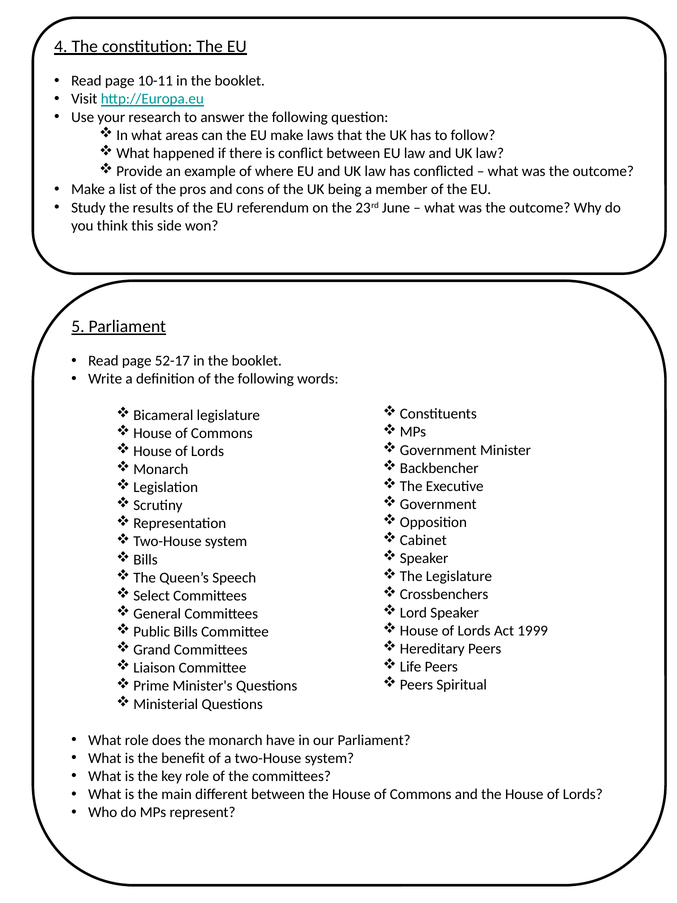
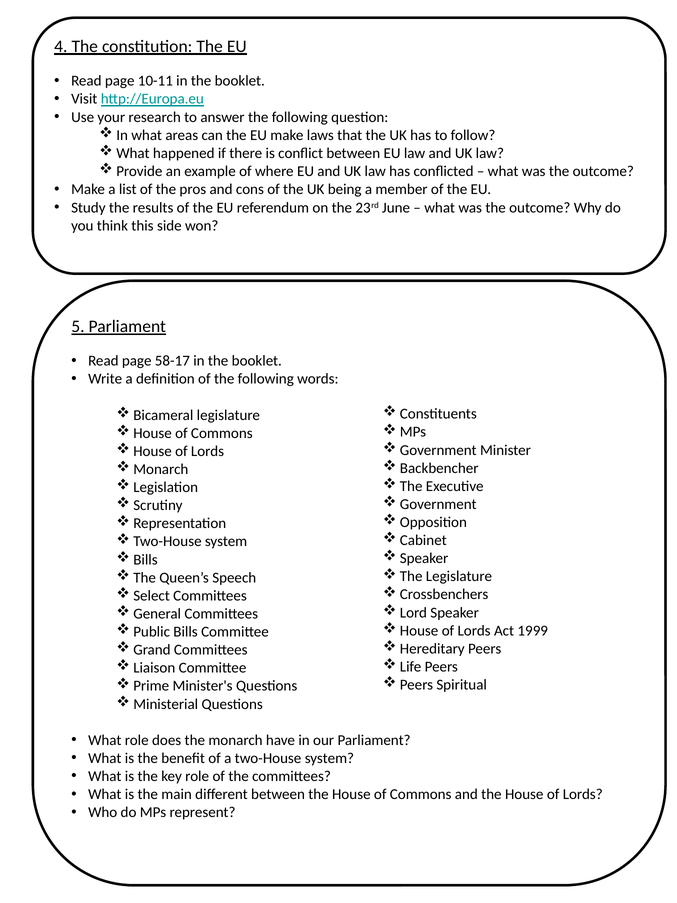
52-17: 52-17 -> 58-17
